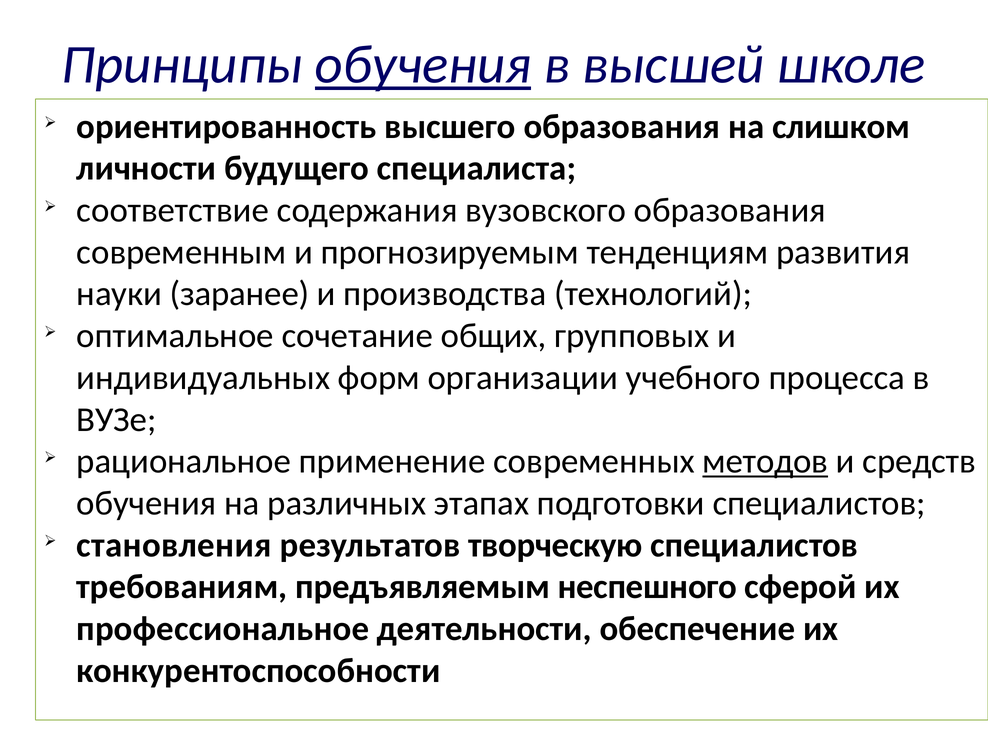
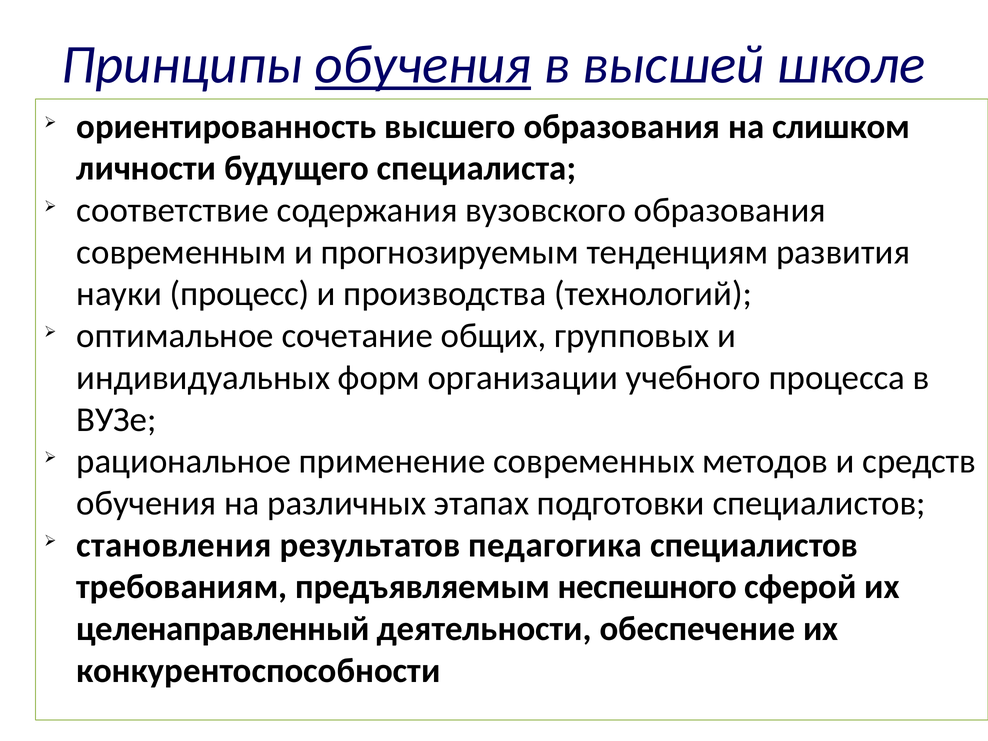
заранее: заранее -> процесс
методов underline: present -> none
творческую: творческую -> педагогика
профессиональное: профессиональное -> целенаправленный
